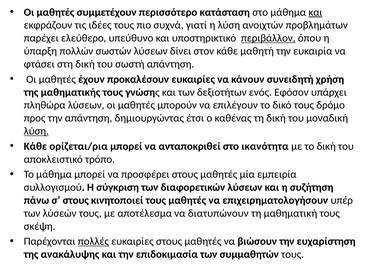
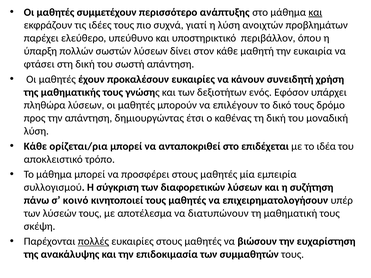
κατάσταση: κατάσταση -> ανάπτυξης
περιβάλλον underline: present -> none
λύση at (36, 131) underline: present -> none
ικανότητα: ικανότητα -> επιδέχεται
το δική: δική -> ιδέα
σ στους: στους -> κοινό
